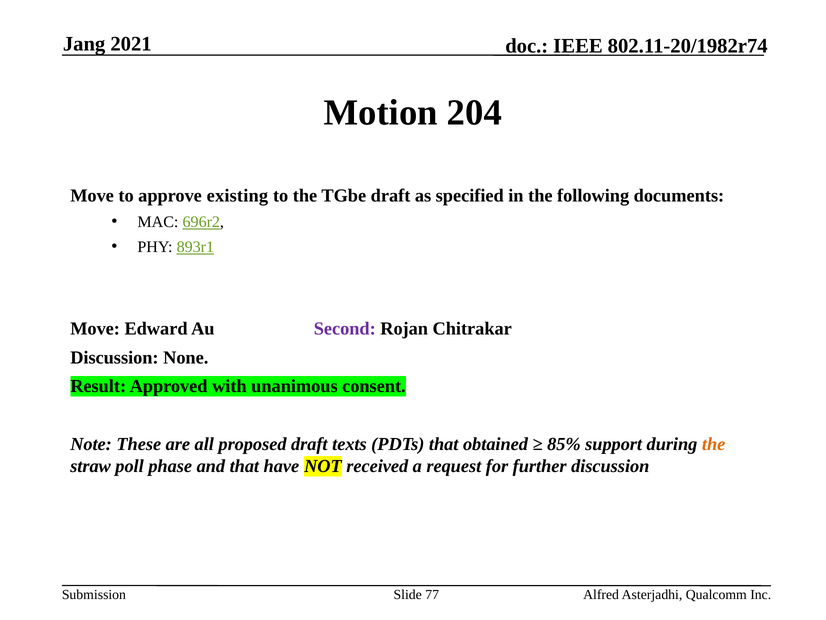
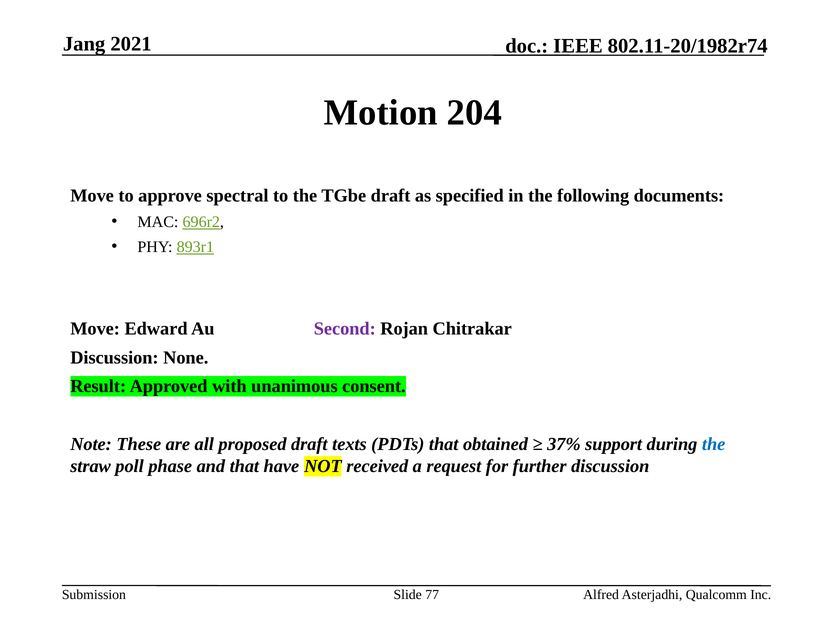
existing: existing -> spectral
85%: 85% -> 37%
the at (714, 444) colour: orange -> blue
